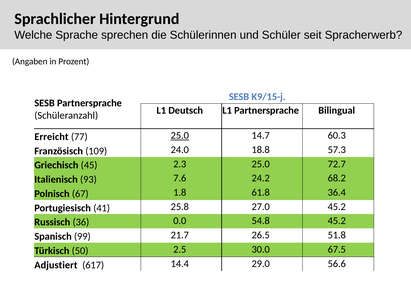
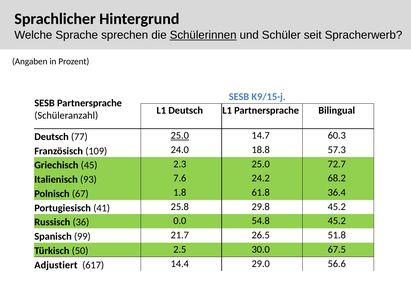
Schülerinnen underline: none -> present
Erreicht at (51, 137): Erreicht -> Deutsch
27.0: 27.0 -> 29.8
